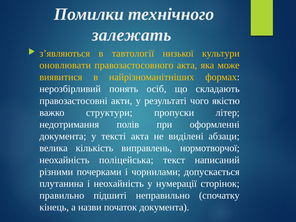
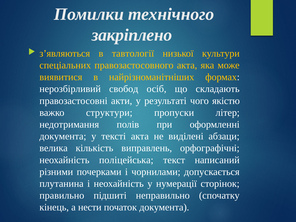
залежать: залежать -> закріплено
оновлювати: оновлювати -> спеціальних
понять: понять -> свобод
нормотворчої: нормотворчої -> орфографічні
назви: назви -> нести
